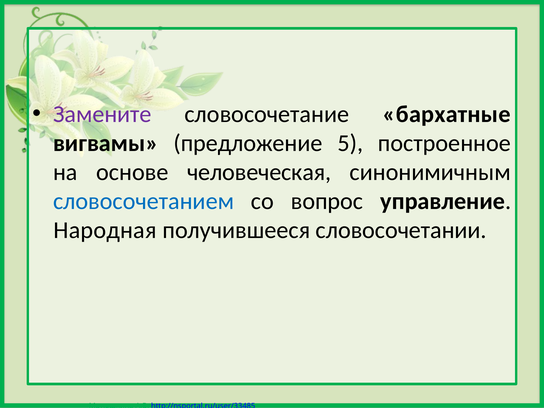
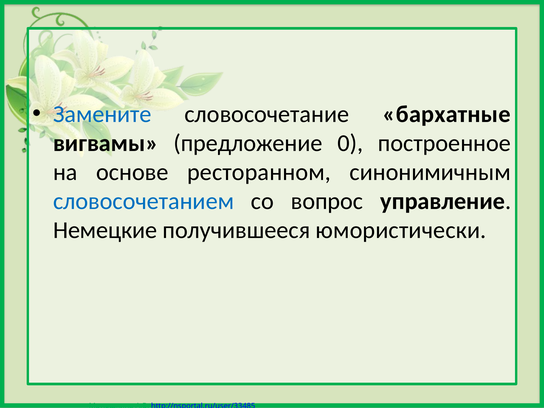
Замените colour: purple -> blue
5: 5 -> 0
человеческая: человеческая -> ресторанном
Народная: Народная -> Немецкие
словосочетании: словосочетании -> юмористически
